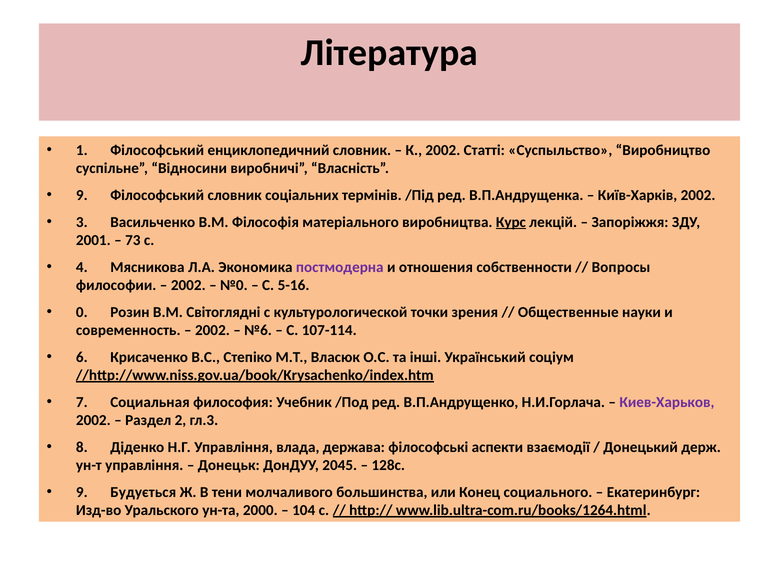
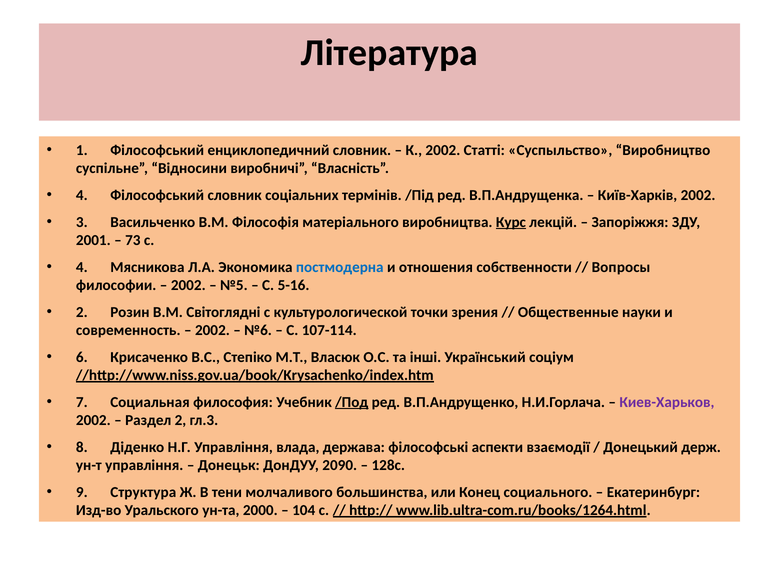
9 at (82, 195): 9 -> 4
постмодерна colour: purple -> blue
№0: №0 -> №5
0 at (82, 312): 0 -> 2
/Под underline: none -> present
2045: 2045 -> 2090
Будується: Будується -> Структура
